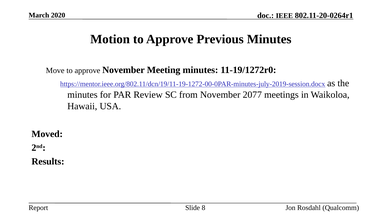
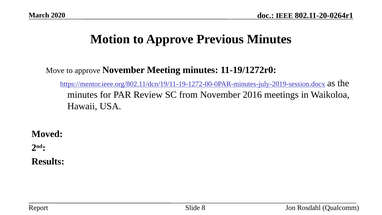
2077: 2077 -> 2016
